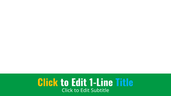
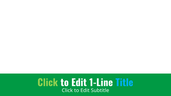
Click at (48, 83) colour: yellow -> light green
